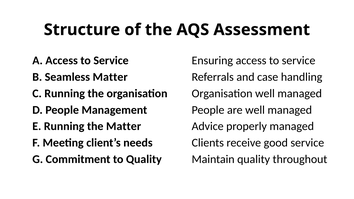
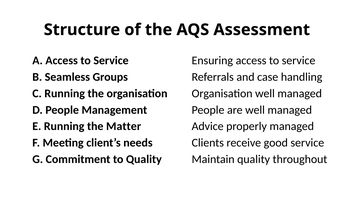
Seamless Matter: Matter -> Groups
